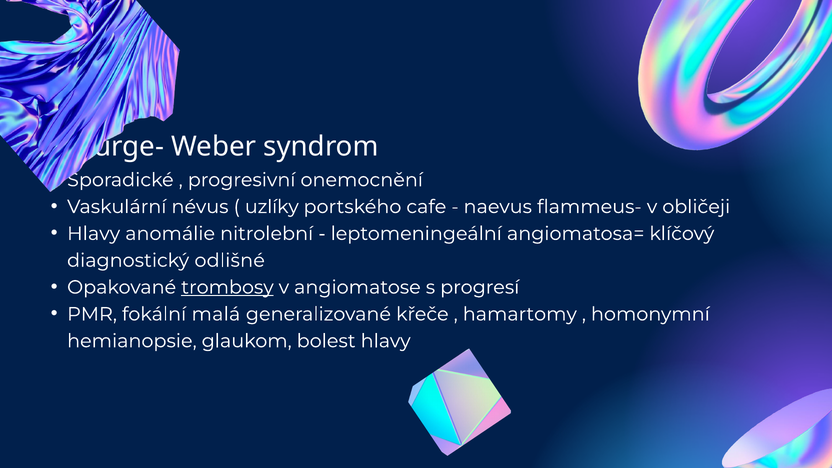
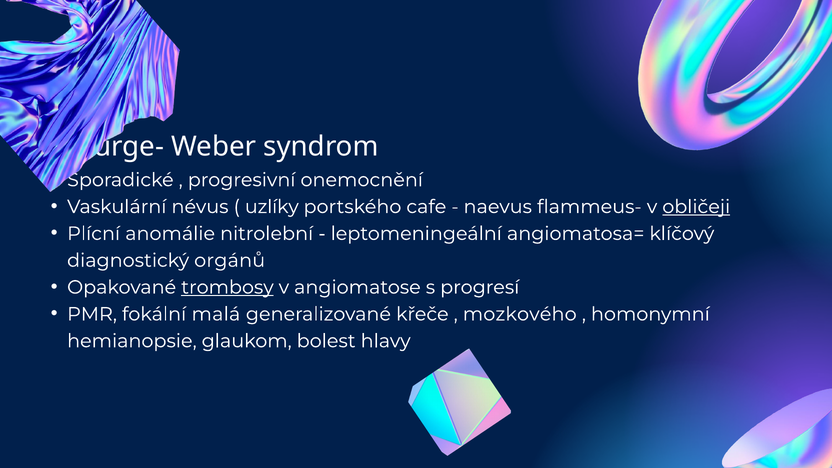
obličeji underline: none -> present
Hlavy at (94, 234): Hlavy -> Plícní
odlišné: odlišné -> orgánů
hamartomy: hamartomy -> mozkového
